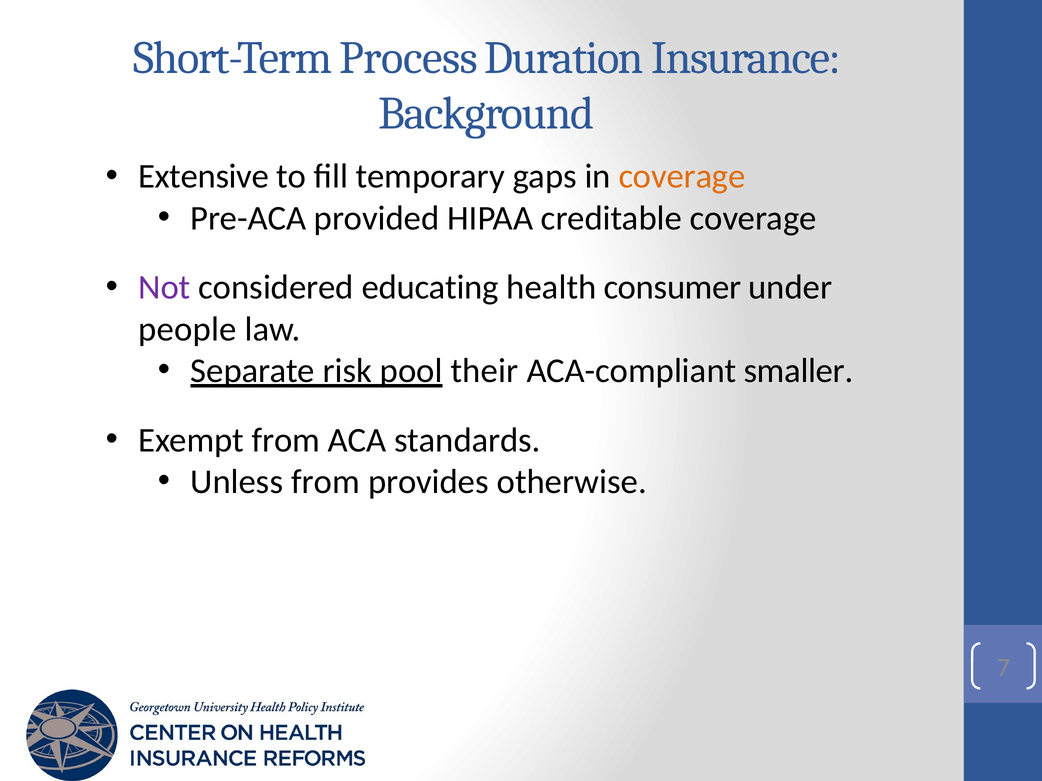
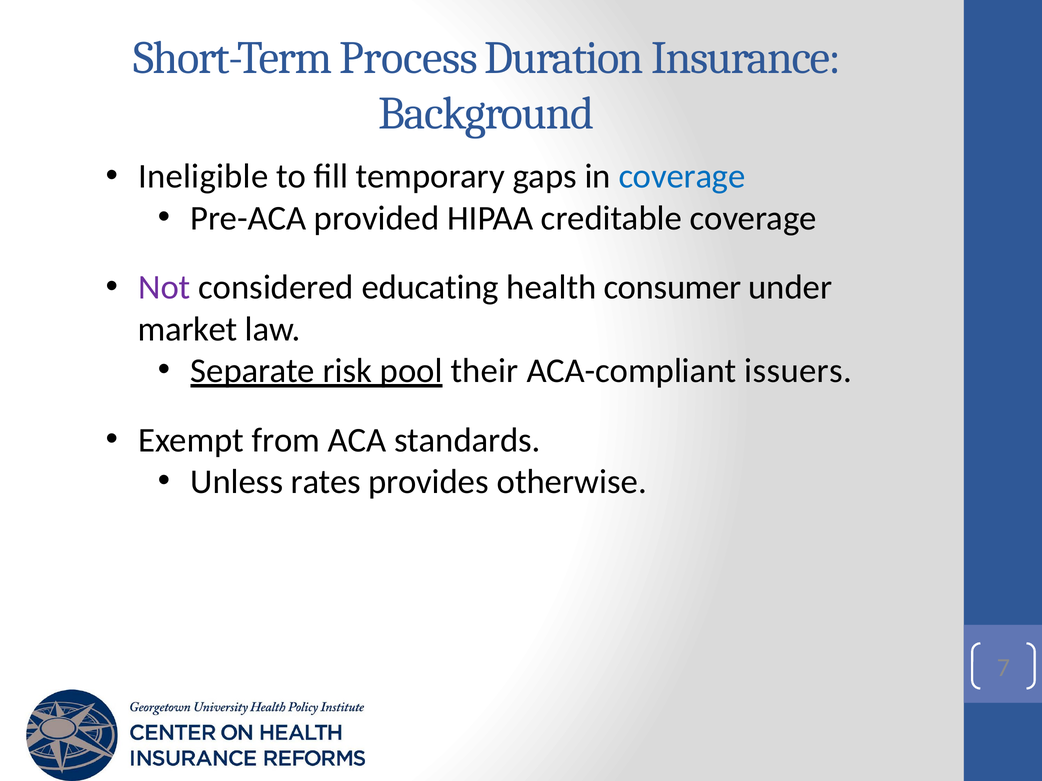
Extensive: Extensive -> Ineligible
coverage at (682, 177) colour: orange -> blue
people: people -> market
smaller: smaller -> issuers
Unless from: from -> rates
